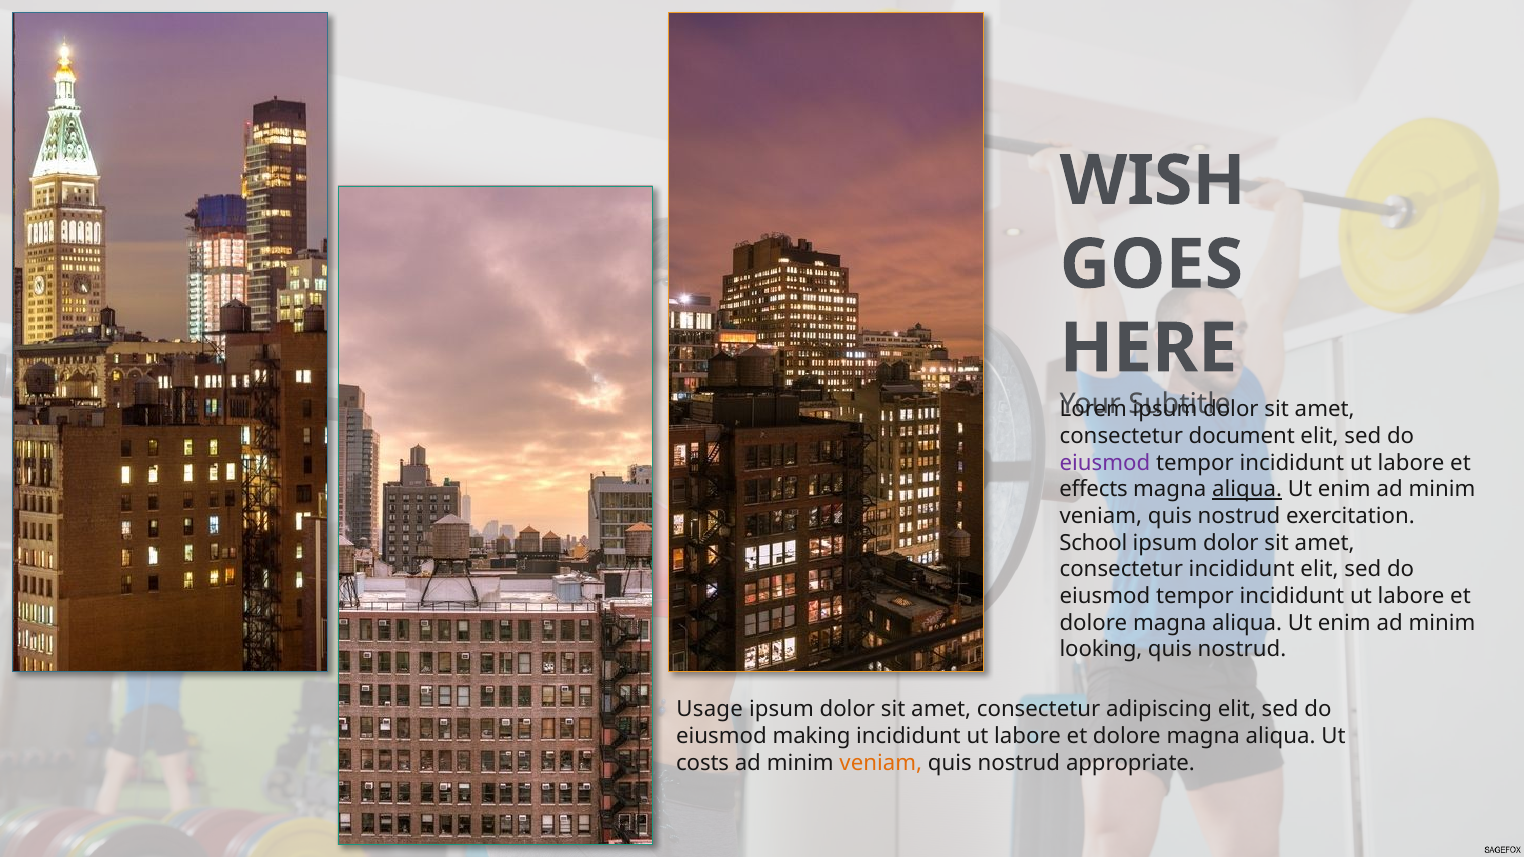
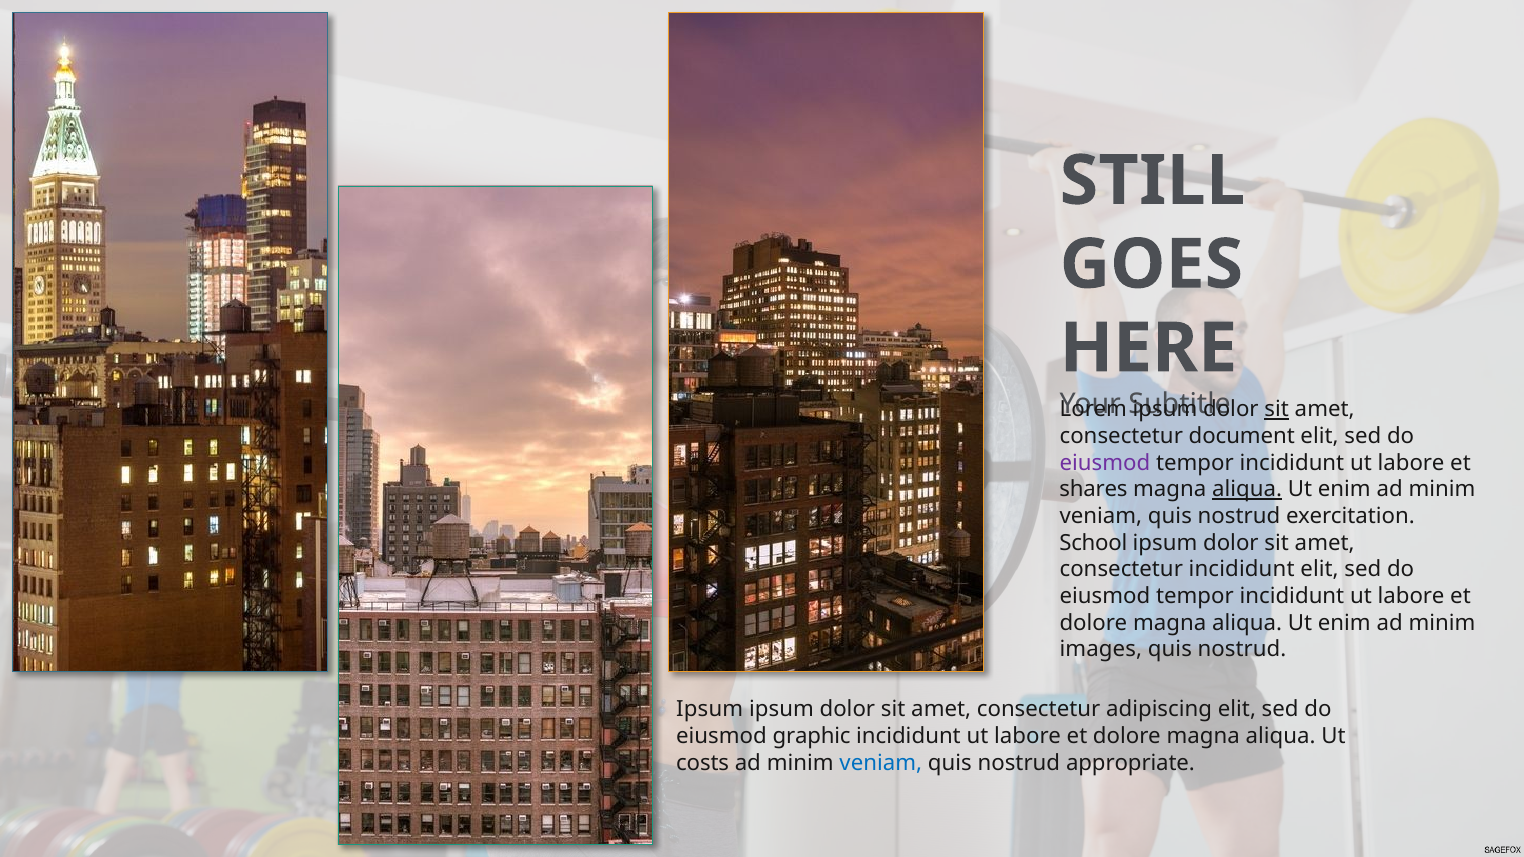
WISH: WISH -> STILL
sit at (1277, 409) underline: none -> present
effects: effects -> shares
looking: looking -> images
Usage at (710, 710): Usage -> Ipsum
making: making -> graphic
veniam at (881, 763) colour: orange -> blue
